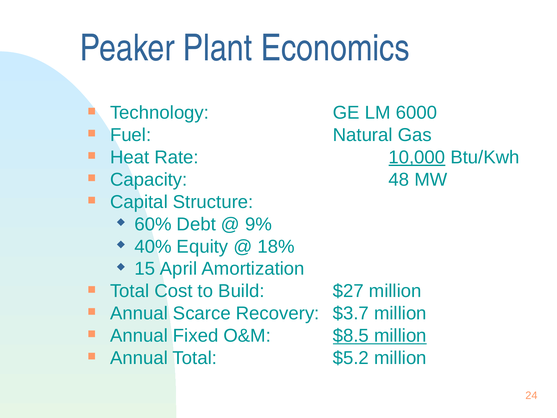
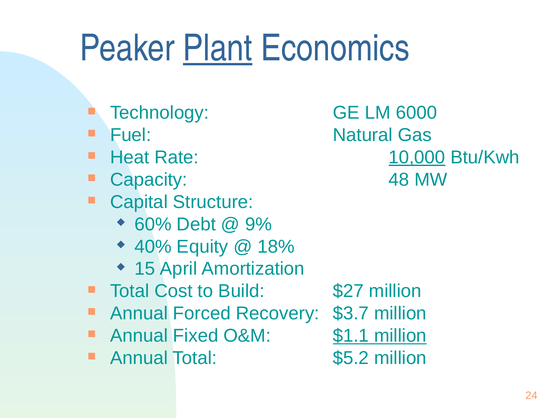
Plant underline: none -> present
Scarce: Scarce -> Forced
$8.5: $8.5 -> $1.1
